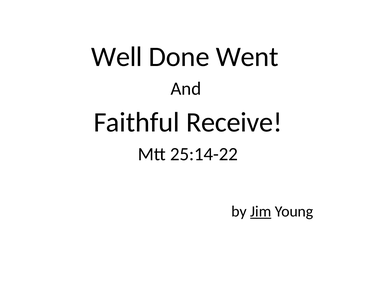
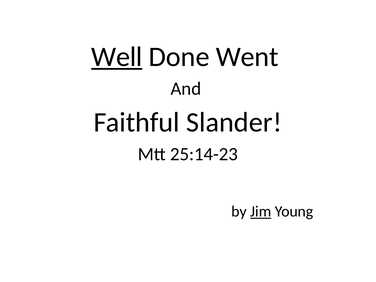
Well underline: none -> present
Receive: Receive -> Slander
25:14-22: 25:14-22 -> 25:14-23
